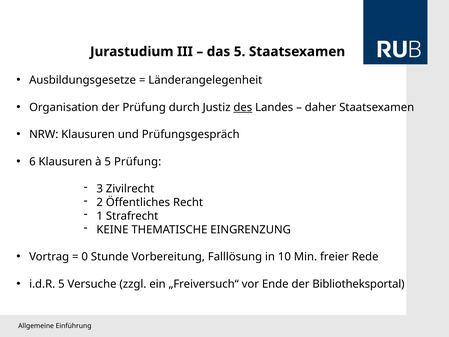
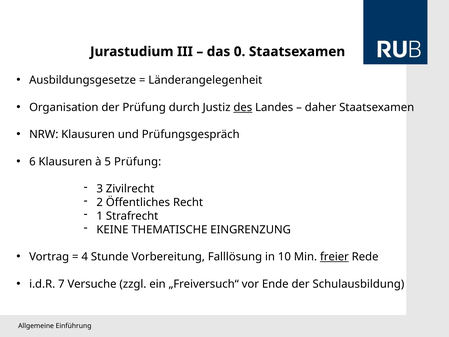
das 5: 5 -> 0
0: 0 -> 4
freier underline: none -> present
i.d.R 5: 5 -> 7
Bibliotheksportal: Bibliotheksportal -> Schulausbildung
